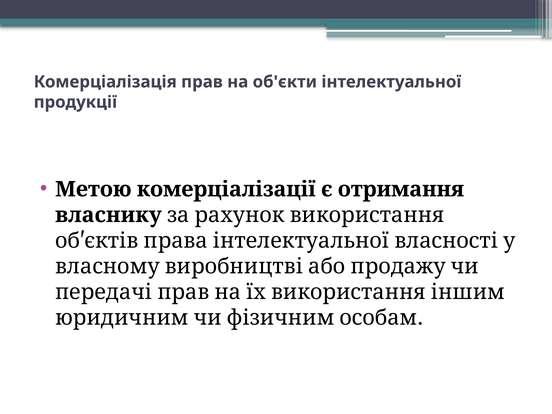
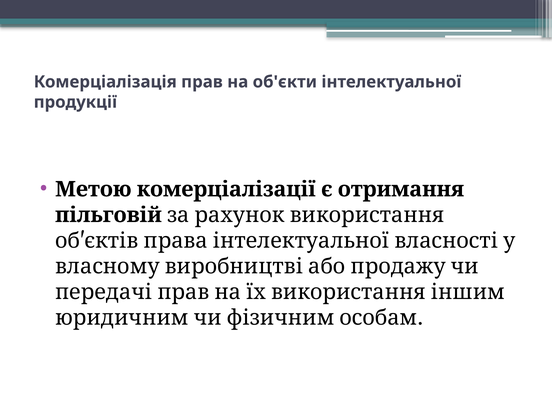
власнику: власнику -> пільговій
